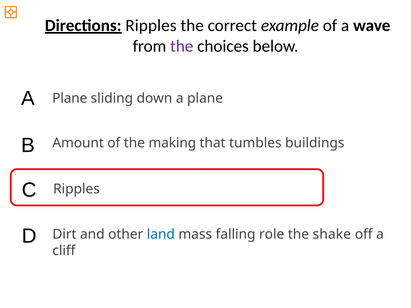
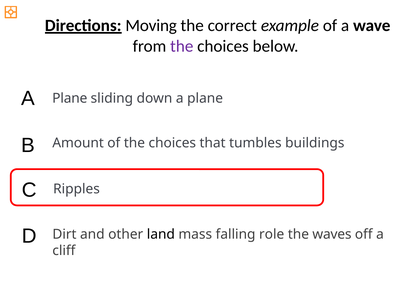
Directions Ripples: Ripples -> Moving
of the making: making -> choices
land colour: blue -> black
shake: shake -> waves
